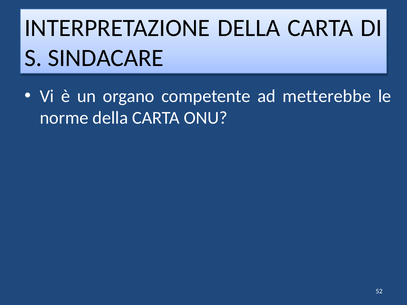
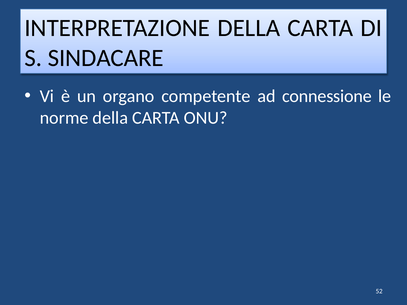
metterebbe: metterebbe -> connessione
